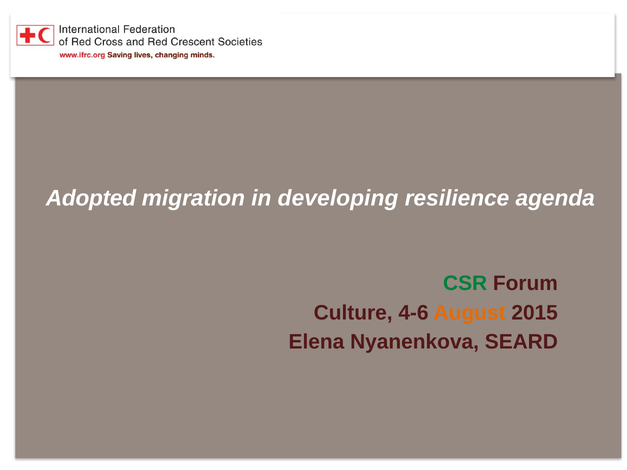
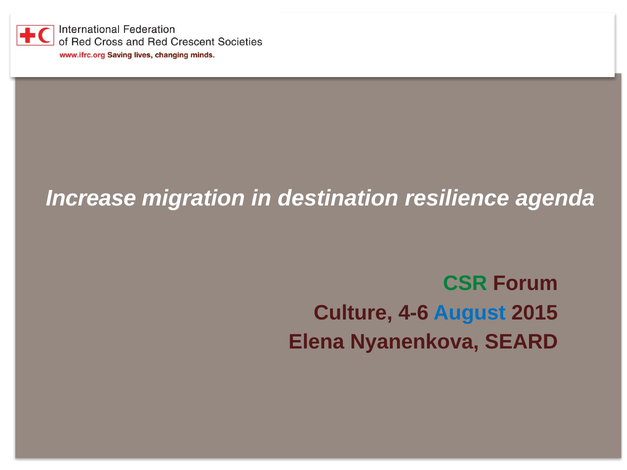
Adopted: Adopted -> Increase
developing: developing -> destination
August colour: orange -> blue
